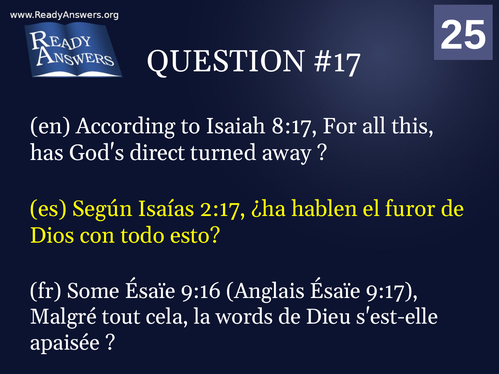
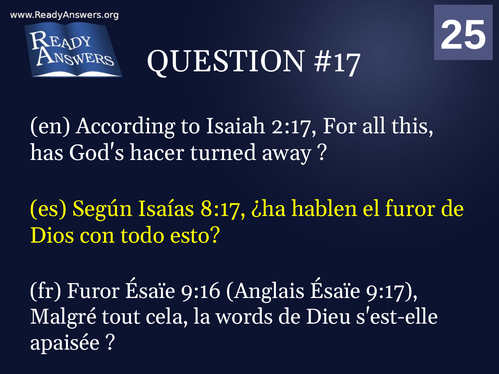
8:17: 8:17 -> 2:17
direct: direct -> hacer
2:17: 2:17 -> 8:17
fr Some: Some -> Furor
